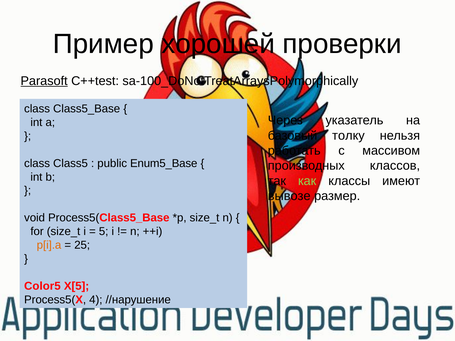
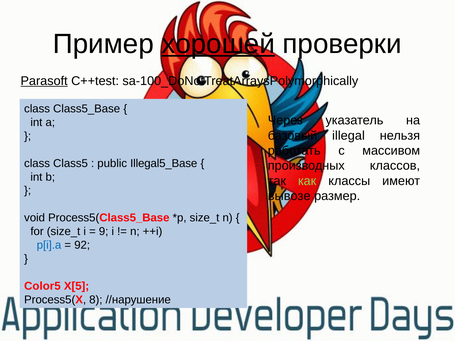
хорошей underline: none -> present
толку: толку -> illegal
Enum5_Base: Enum5_Base -> Illegal5_Base
5: 5 -> 9
p[i].a colour: orange -> blue
25: 25 -> 92
4: 4 -> 8
